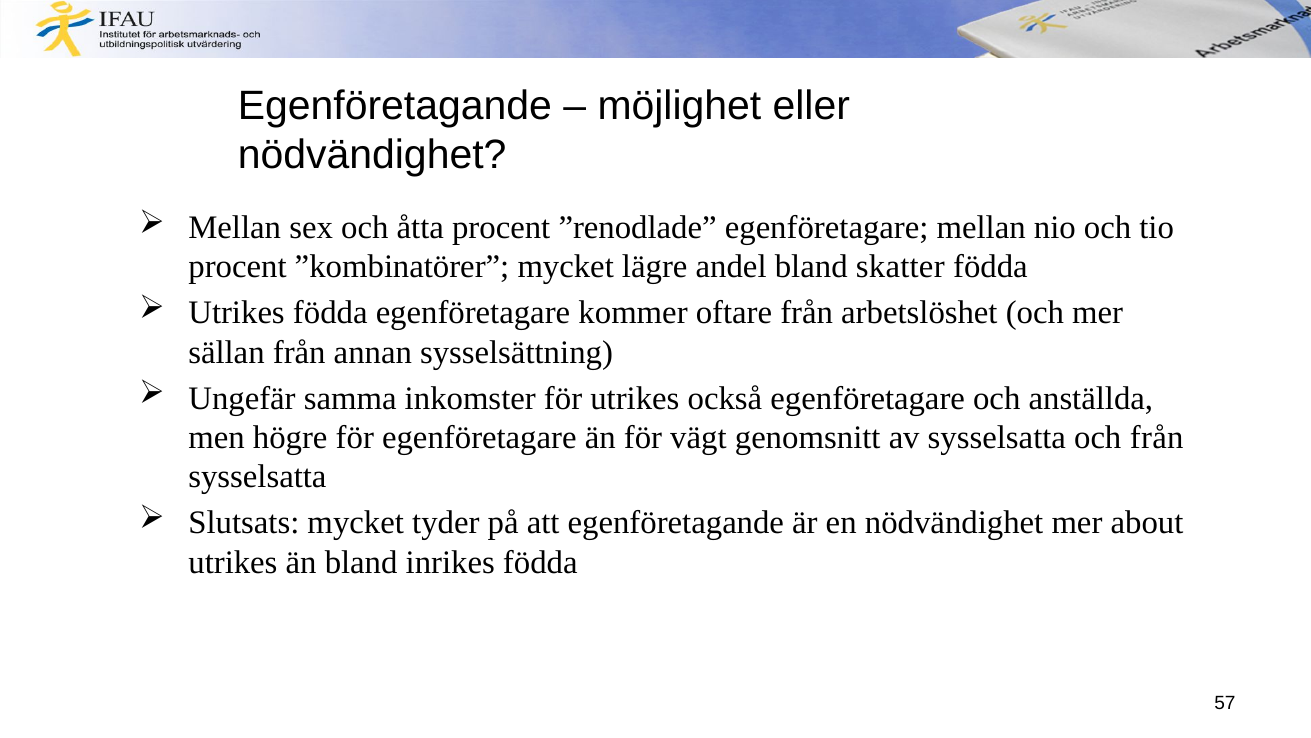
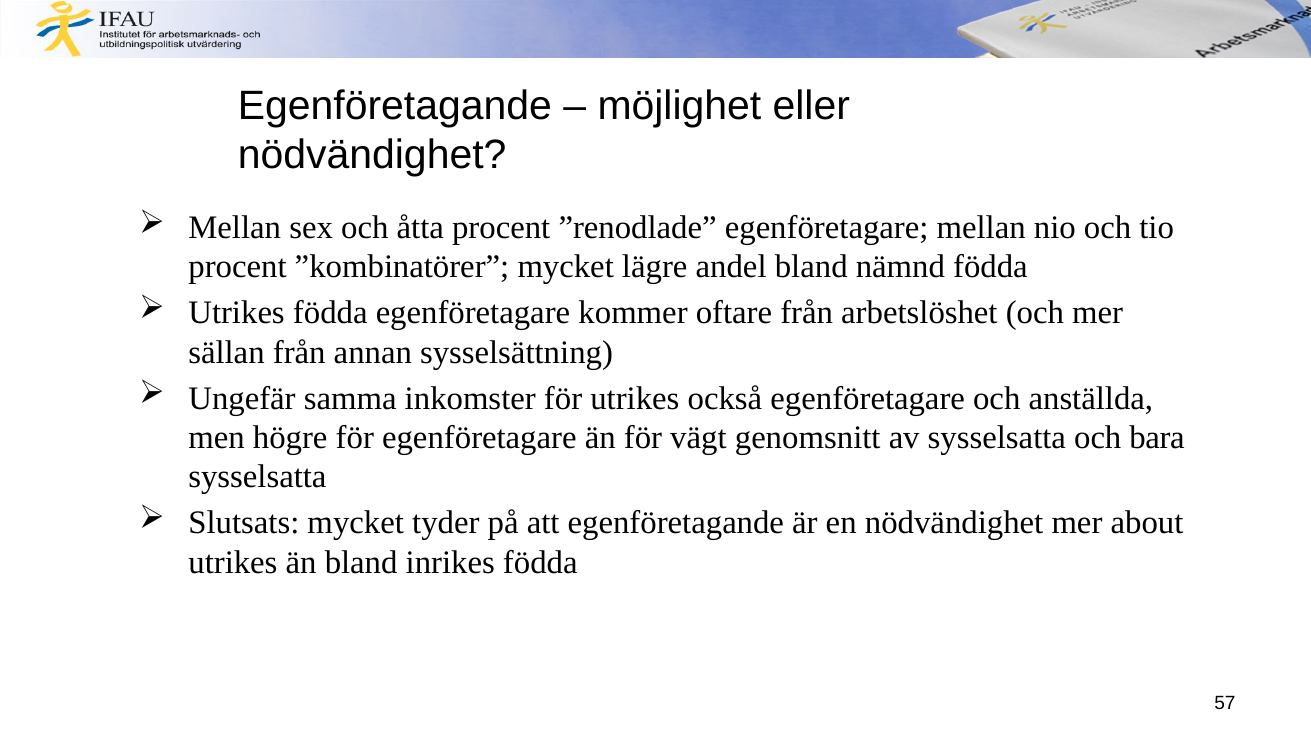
skatter: skatter -> nämnd
och från: från -> bara
